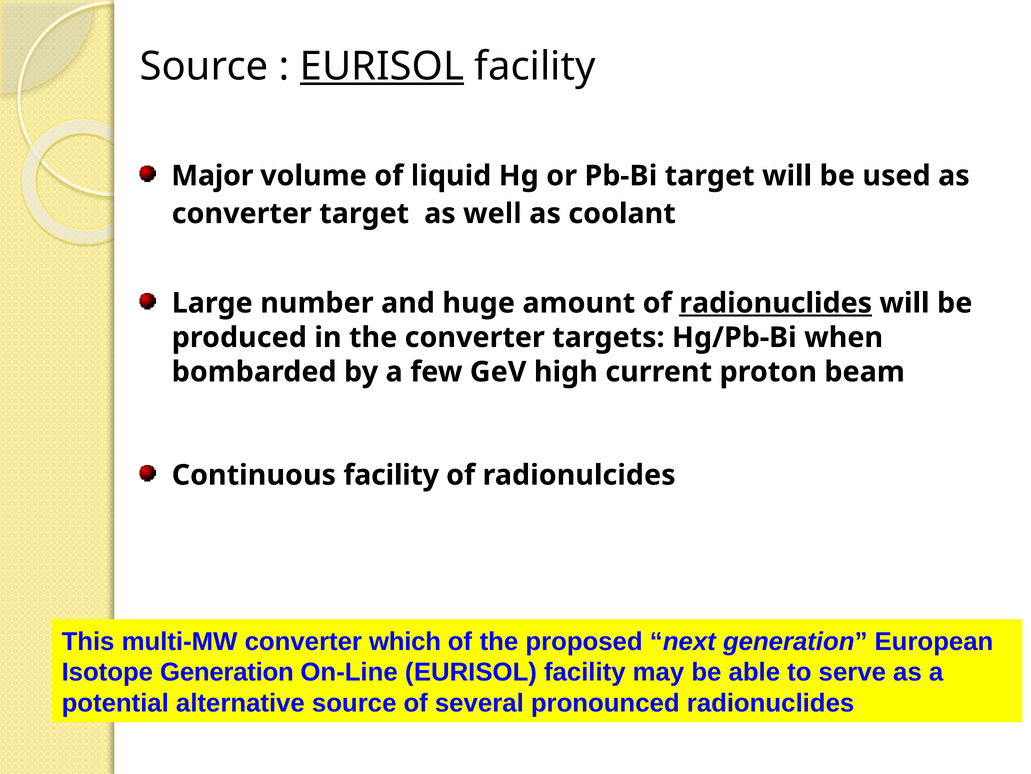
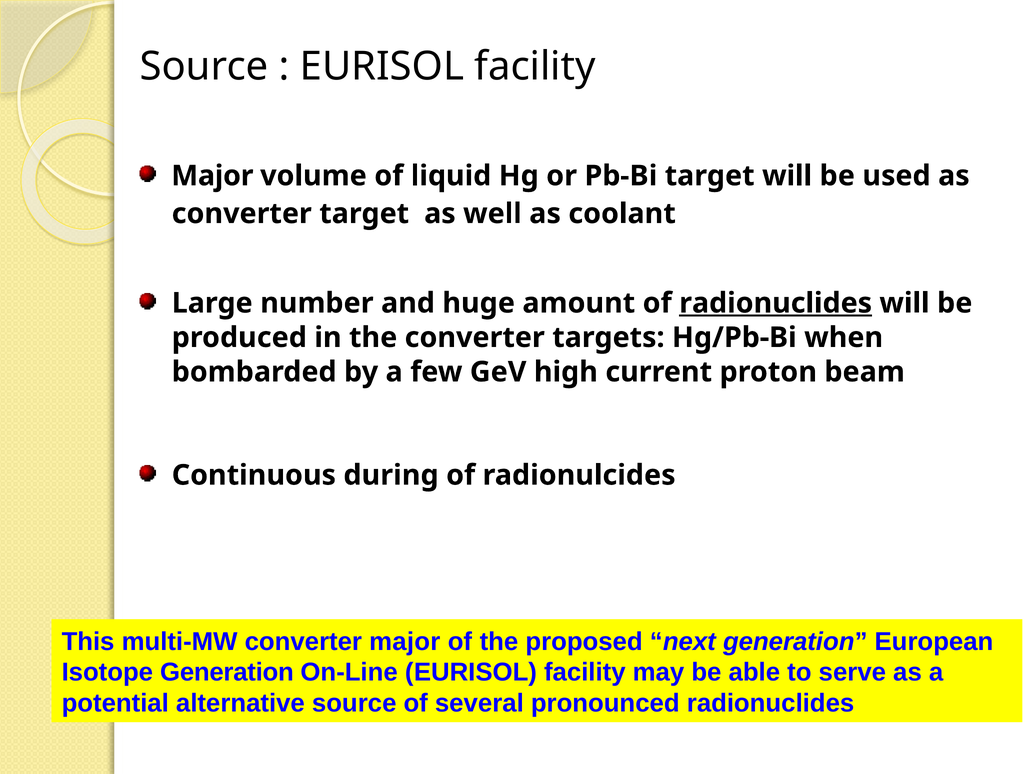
EURISOL at (382, 66) underline: present -> none
Continuous facility: facility -> during
converter which: which -> major
